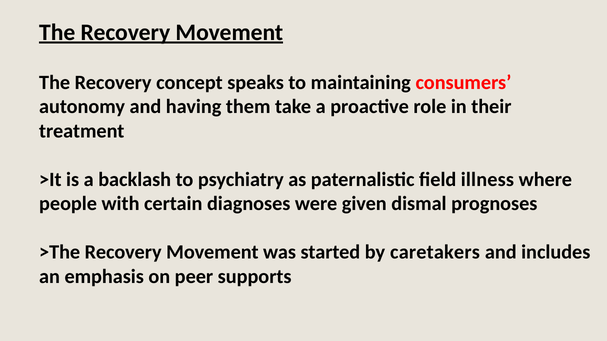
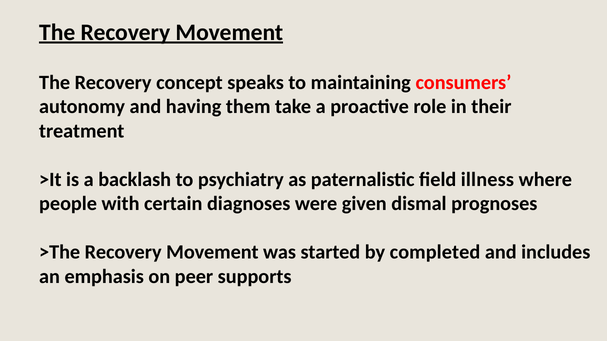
caretakers: caretakers -> completed
